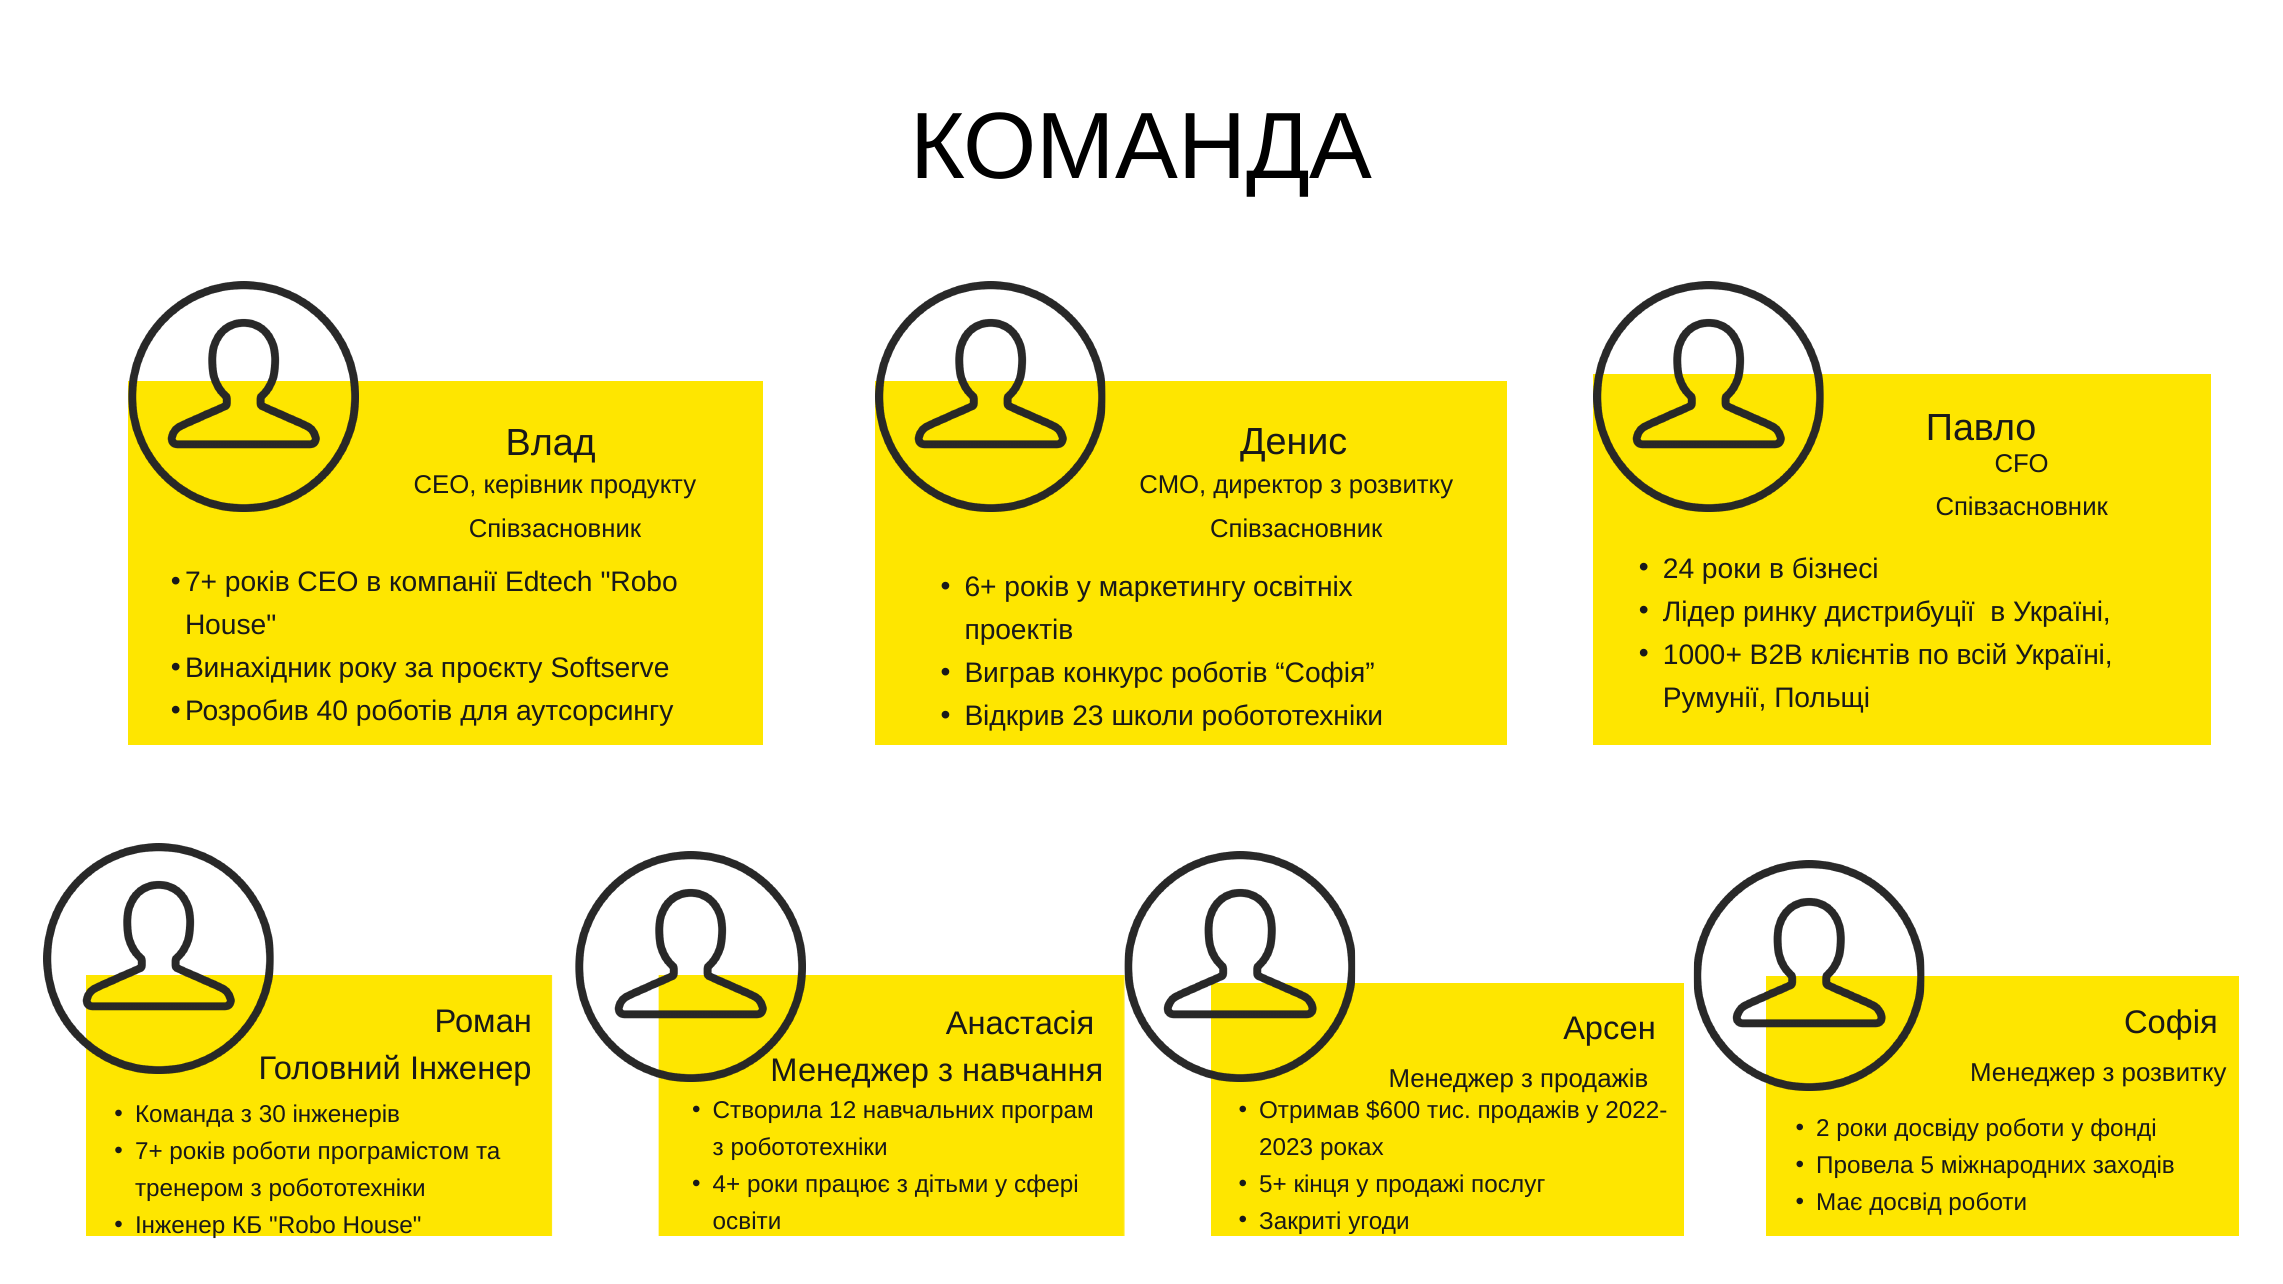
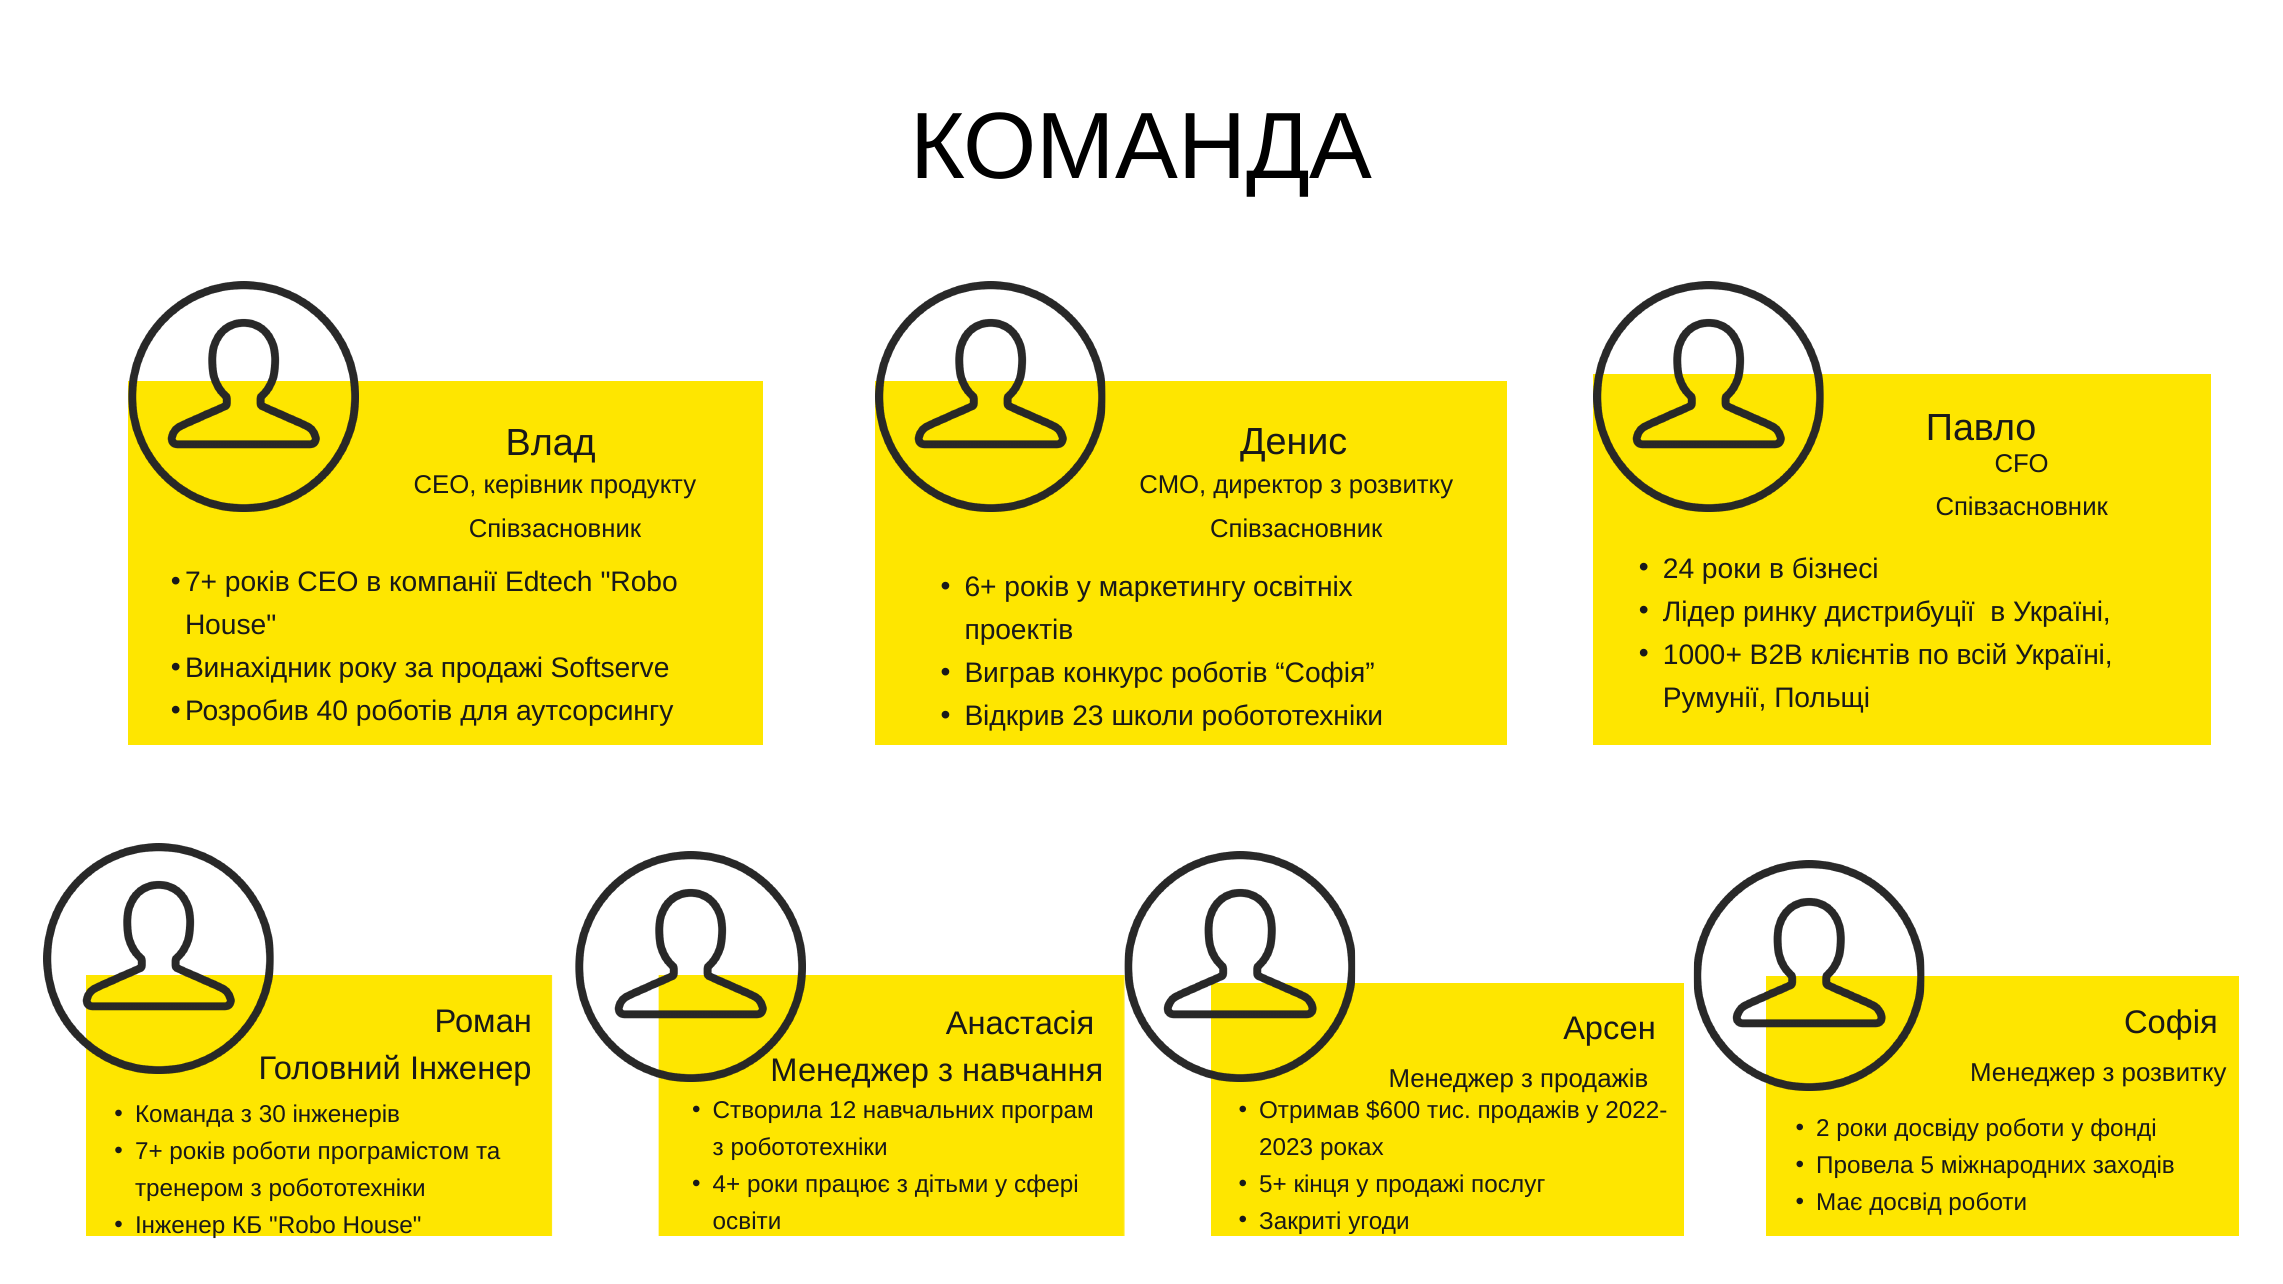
за проєкту: проєкту -> продажі
